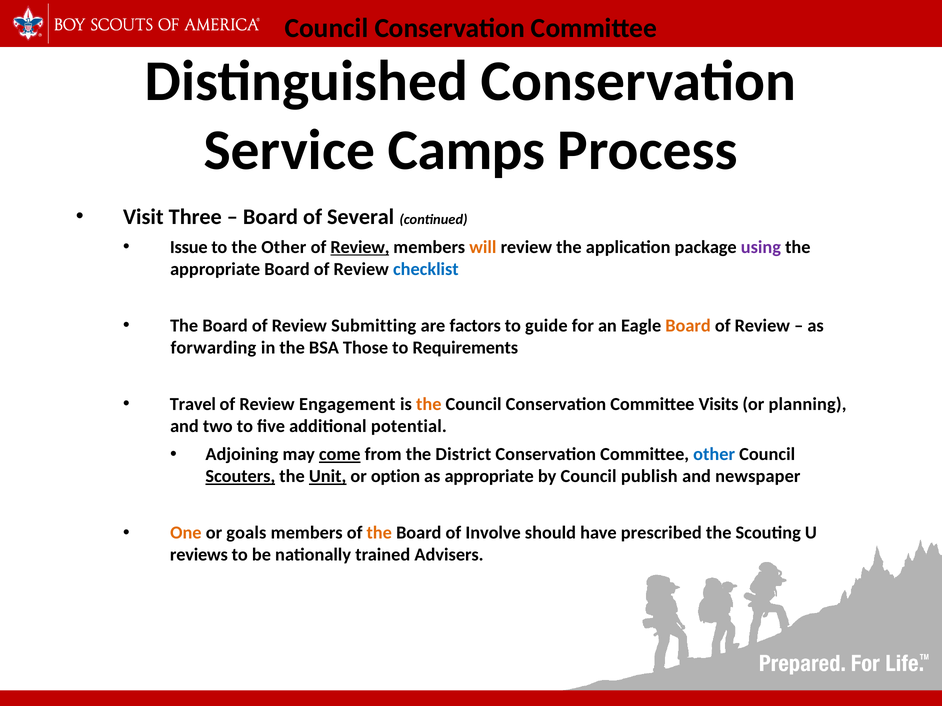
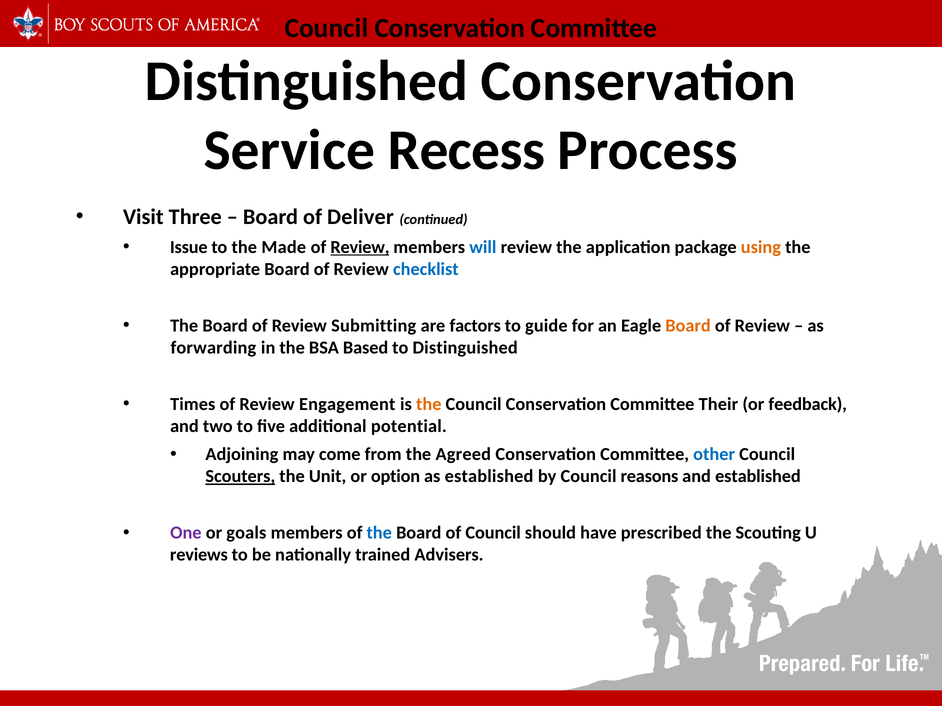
Camps: Camps -> Recess
Several: Several -> Deliver
the Other: Other -> Made
will colour: orange -> blue
using colour: purple -> orange
Those: Those -> Based
to Requirements: Requirements -> Distinguished
Travel: Travel -> Times
Visits: Visits -> Their
planning: planning -> feedback
come underline: present -> none
District: District -> Agreed
Unit underline: present -> none
as appropriate: appropriate -> established
publish: publish -> reasons
and newspaper: newspaper -> established
One colour: orange -> purple
the at (379, 533) colour: orange -> blue
of Involve: Involve -> Council
